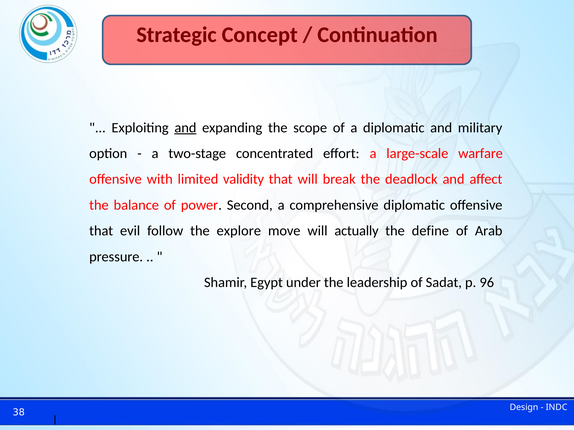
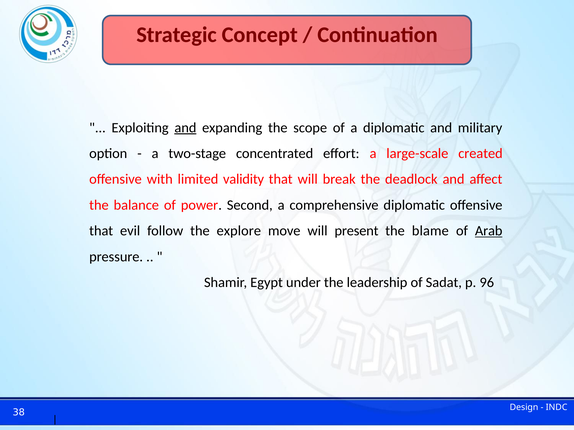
warfare: warfare -> created
actually: actually -> present
define: define -> blame
Arab underline: none -> present
